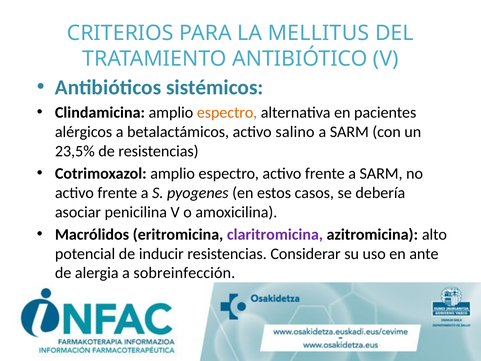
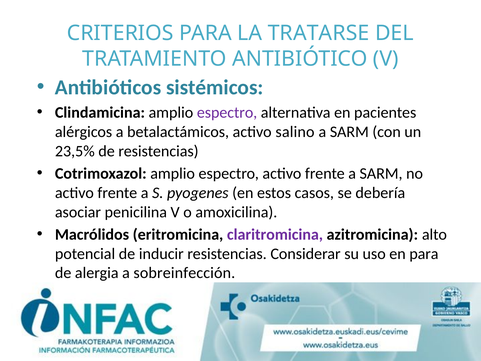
MELLITUS: MELLITUS -> TRATARSE
espectro at (227, 112) colour: orange -> purple
en ante: ante -> para
